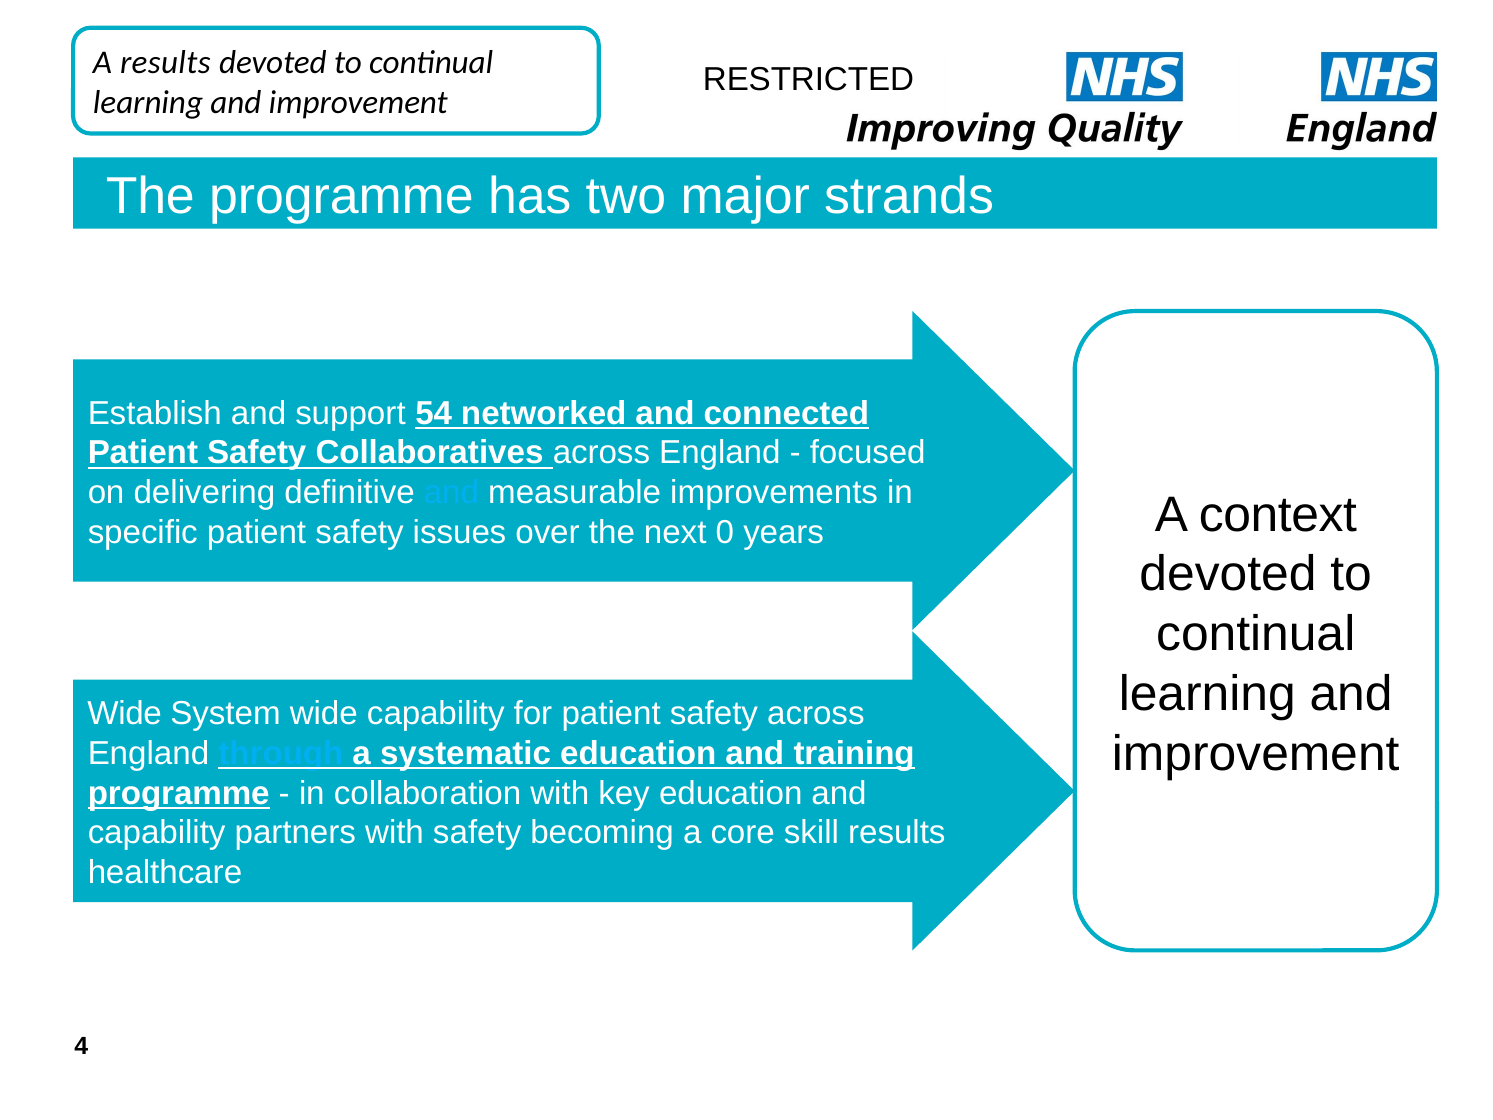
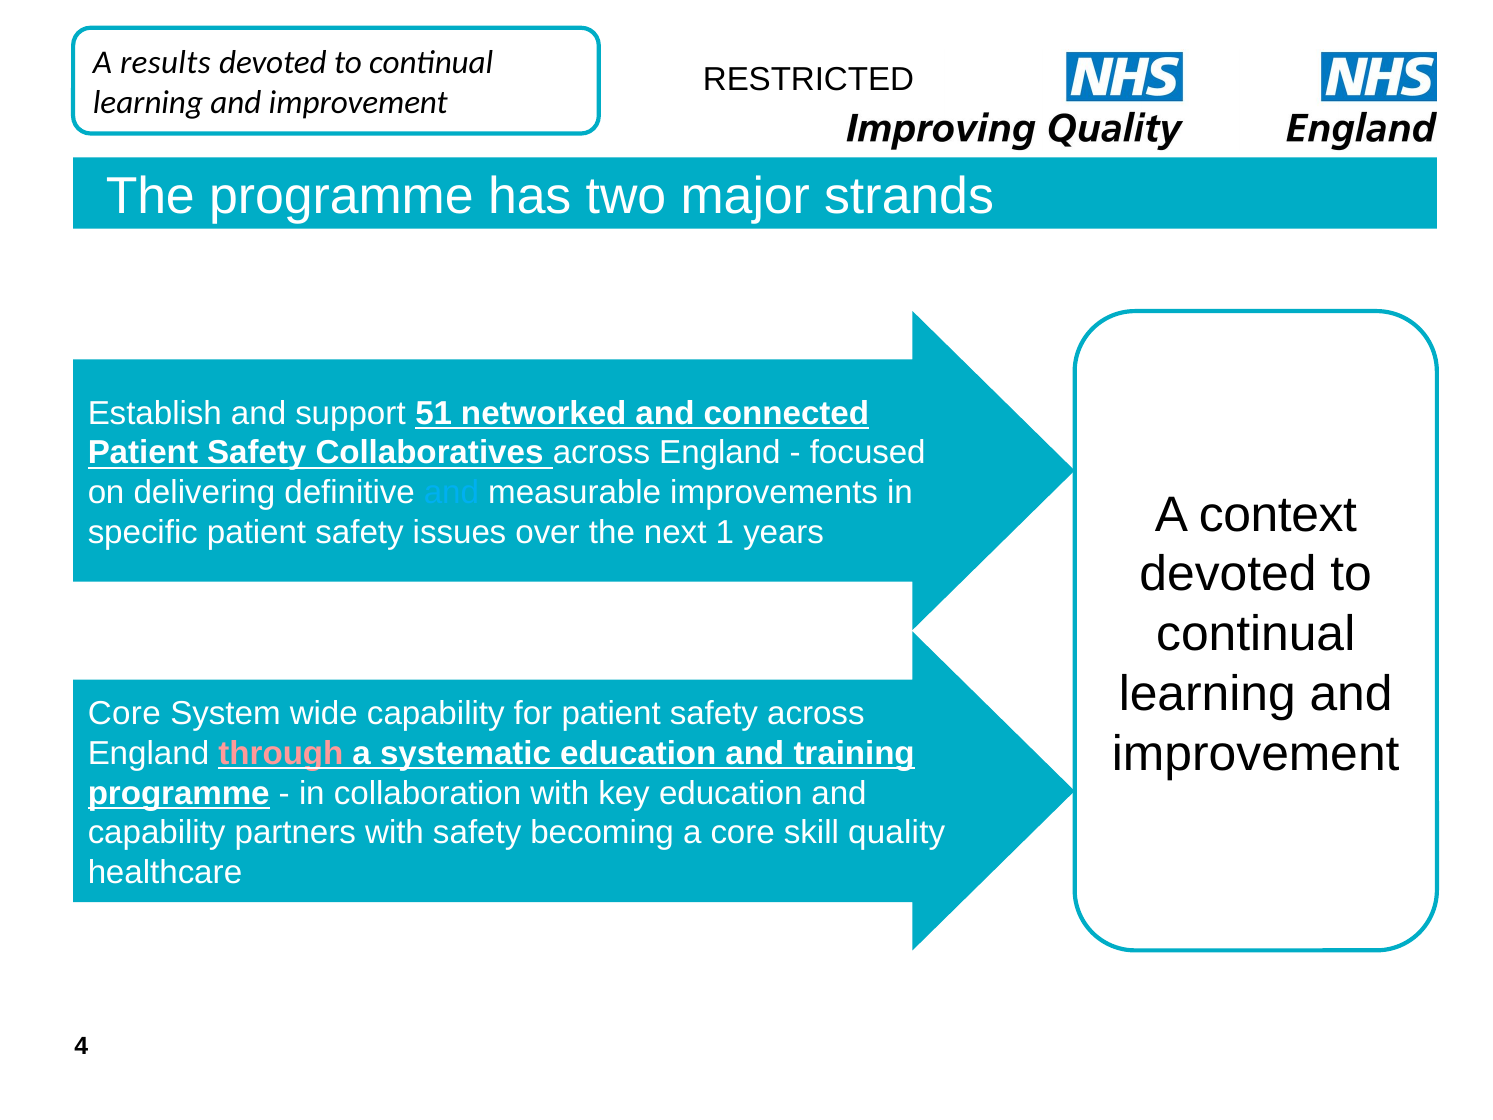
54: 54 -> 51
0: 0 -> 1
Wide at (125, 713): Wide -> Core
through colour: light blue -> pink
skill results: results -> quality
